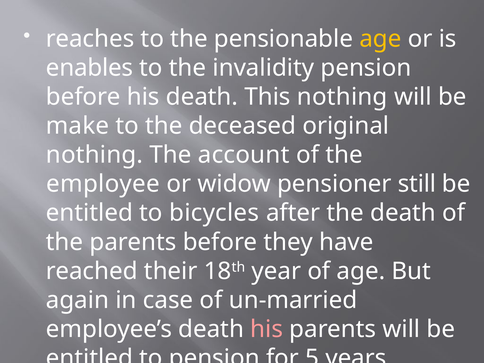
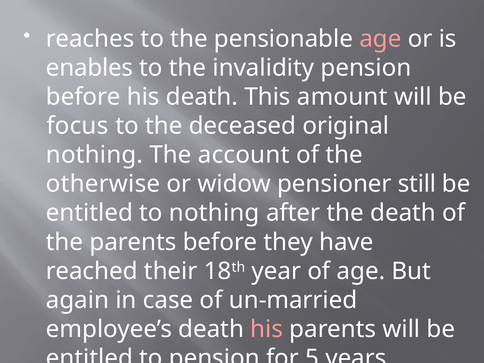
age at (380, 39) colour: yellow -> pink
This nothing: nothing -> amount
make: make -> focus
employee: employee -> otherwise
to bicycles: bicycles -> nothing
